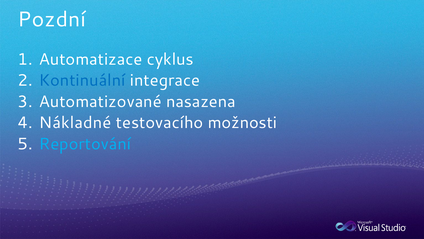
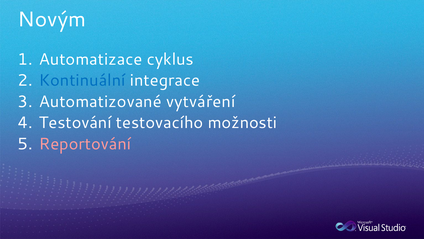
Pozdní: Pozdní -> Novým
nasazena: nasazena -> vytváření
Nákladné: Nákladné -> Testování
Reportování colour: light blue -> pink
